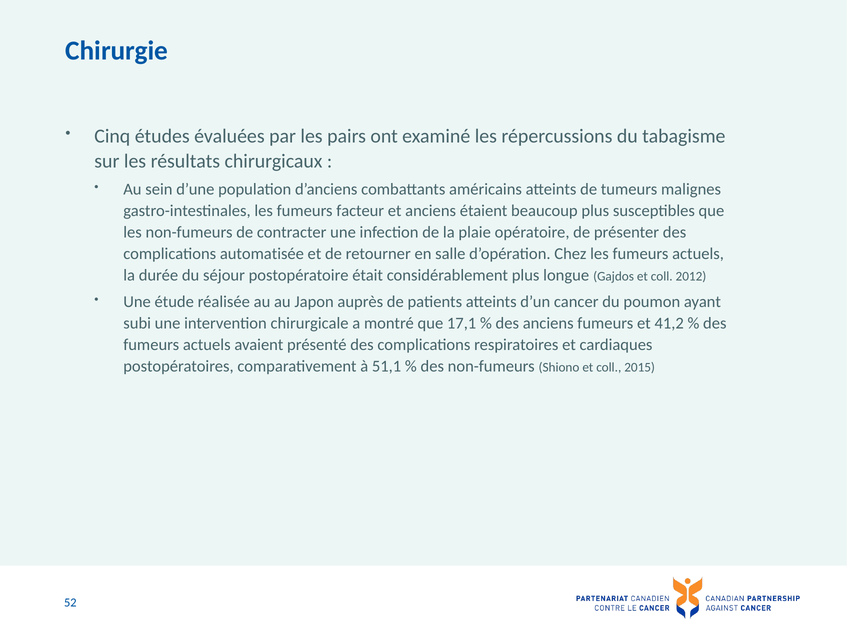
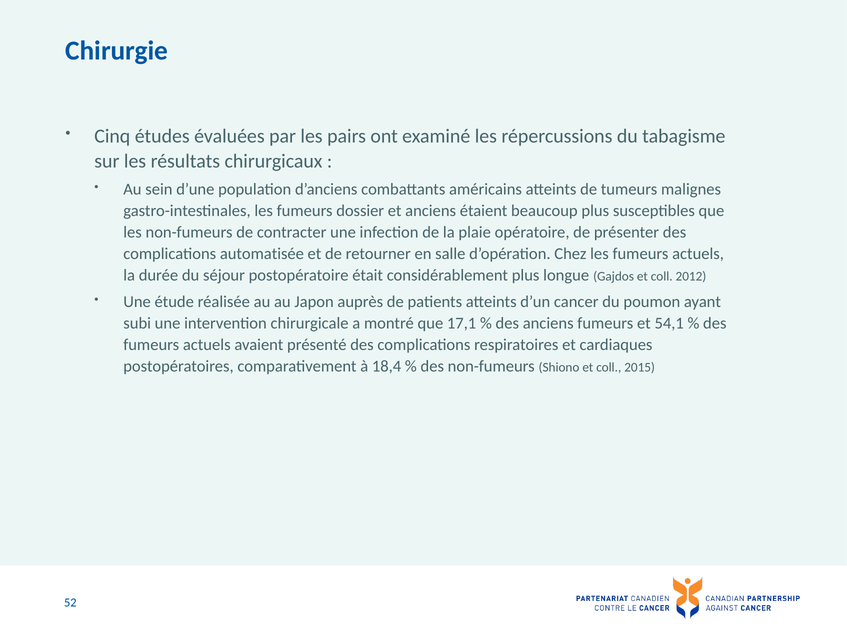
facteur: facteur -> dossier
41,2: 41,2 -> 54,1
51,1: 51,1 -> 18,4
